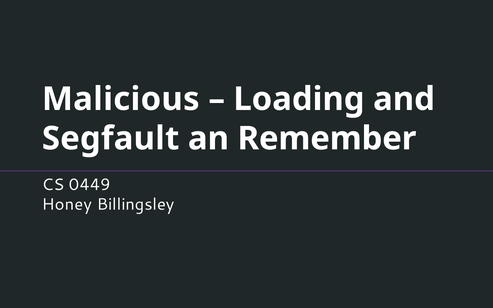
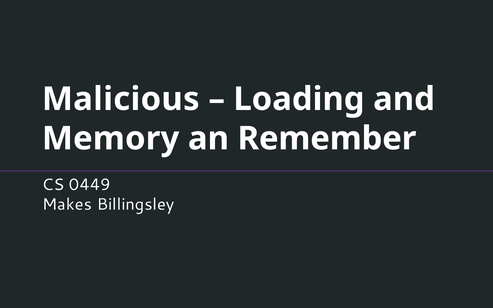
Segfault: Segfault -> Memory
Honey: Honey -> Makes
